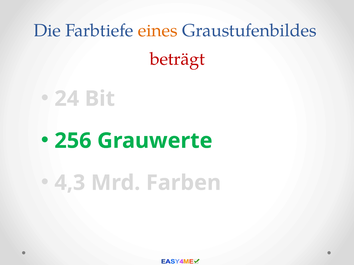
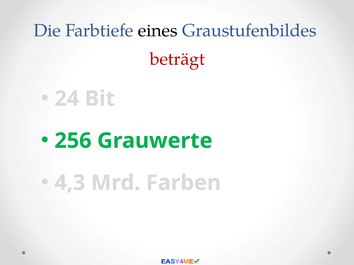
eines colour: orange -> black
